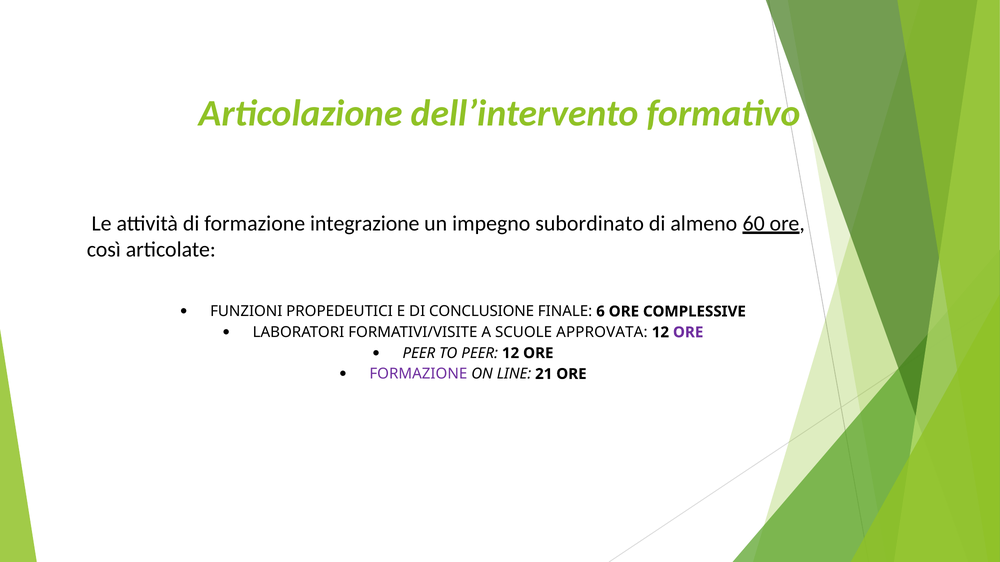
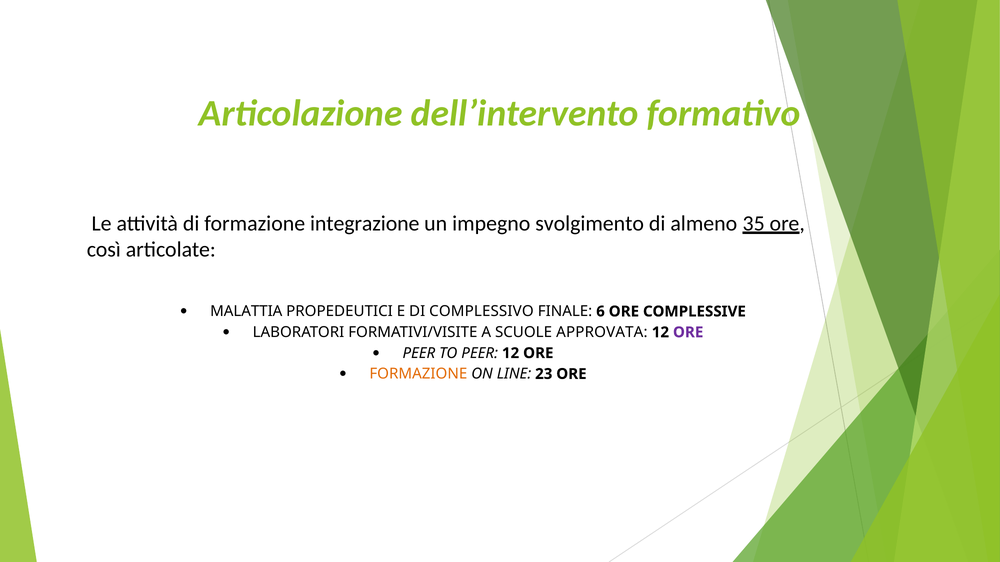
subordinato: subordinato -> svolgimento
60: 60 -> 35
FUNZIONI: FUNZIONI -> MALATTIA
CONCLUSIONE: CONCLUSIONE -> COMPLESSIVO
FORMAZIONE at (418, 374) colour: purple -> orange
21: 21 -> 23
